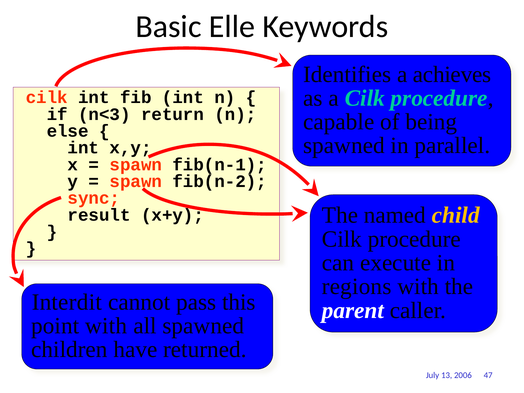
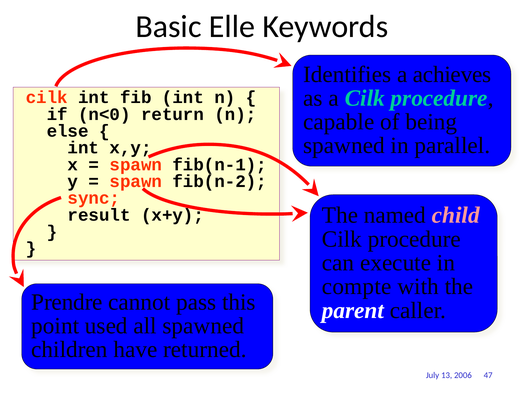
n<3: n<3 -> n<0
child colour: yellow -> pink
regions: regions -> compte
Interdit: Interdit -> Prendre
point with: with -> used
